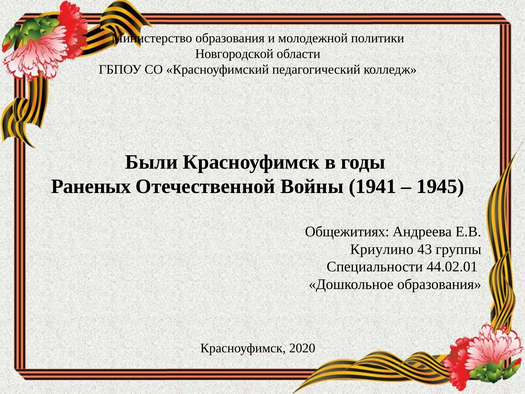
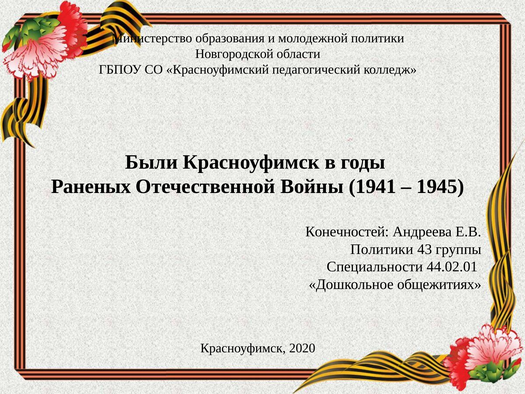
Общежитиях: Общежитиях -> Конечностей
Криулино at (382, 249): Криулино -> Политики
Дошкольное образования: образования -> общежитиях
